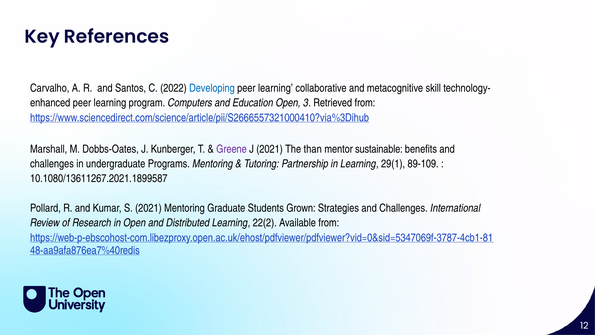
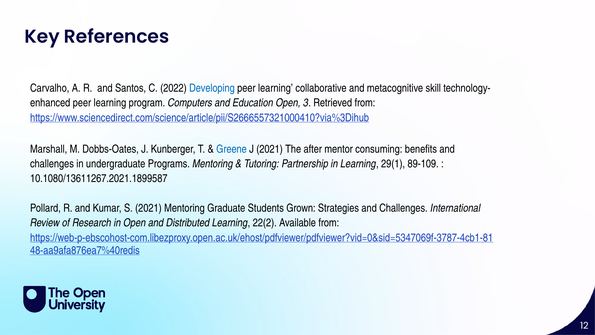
Greene colour: purple -> blue
than: than -> after
sustainable: sustainable -> consuming
